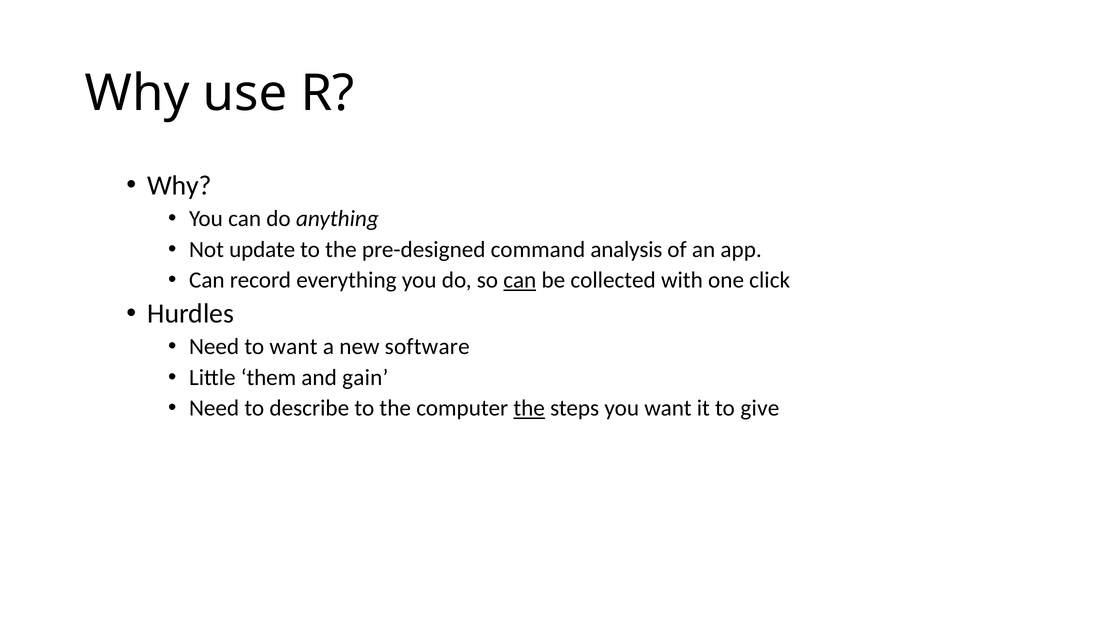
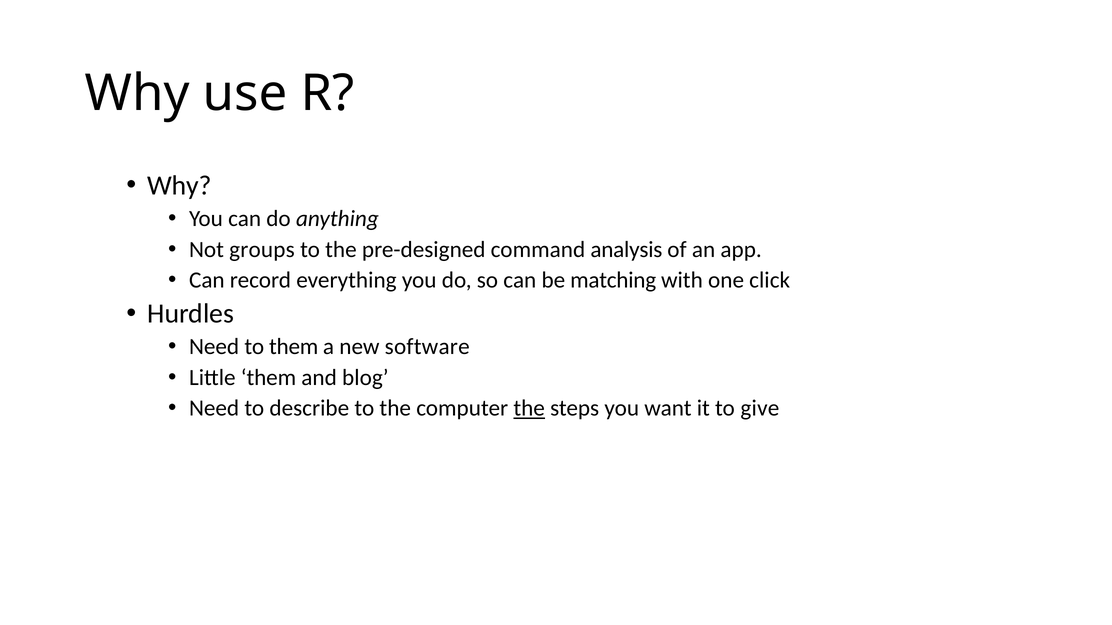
update: update -> groups
can at (520, 280) underline: present -> none
collected: collected -> matching
to want: want -> them
gain: gain -> blog
